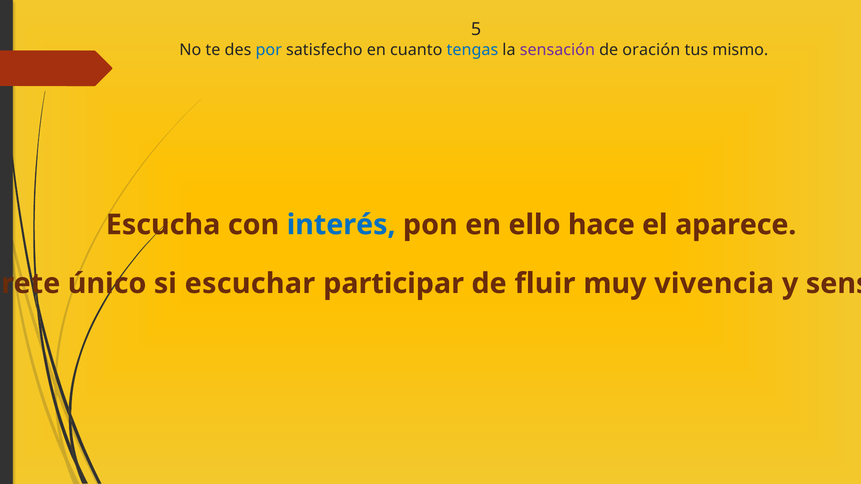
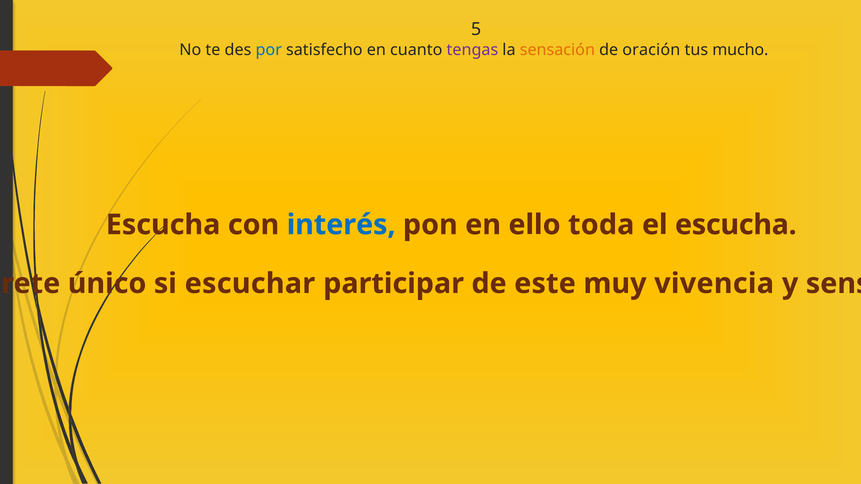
tengas colour: blue -> purple
sensación colour: purple -> orange
mismo: mismo -> mucho
hace: hace -> toda
el aparece: aparece -> escucha
fluir: fluir -> este
